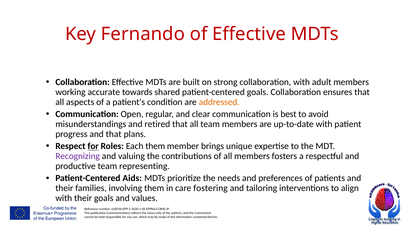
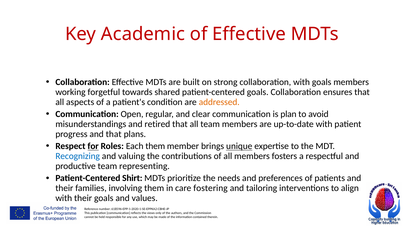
Fernando: Fernando -> Academic
with adult: adult -> goals
accurate: accurate -> forgetful
best: best -> plan
unique underline: none -> present
Recognizing colour: purple -> blue
Aids: Aids -> Shirt
